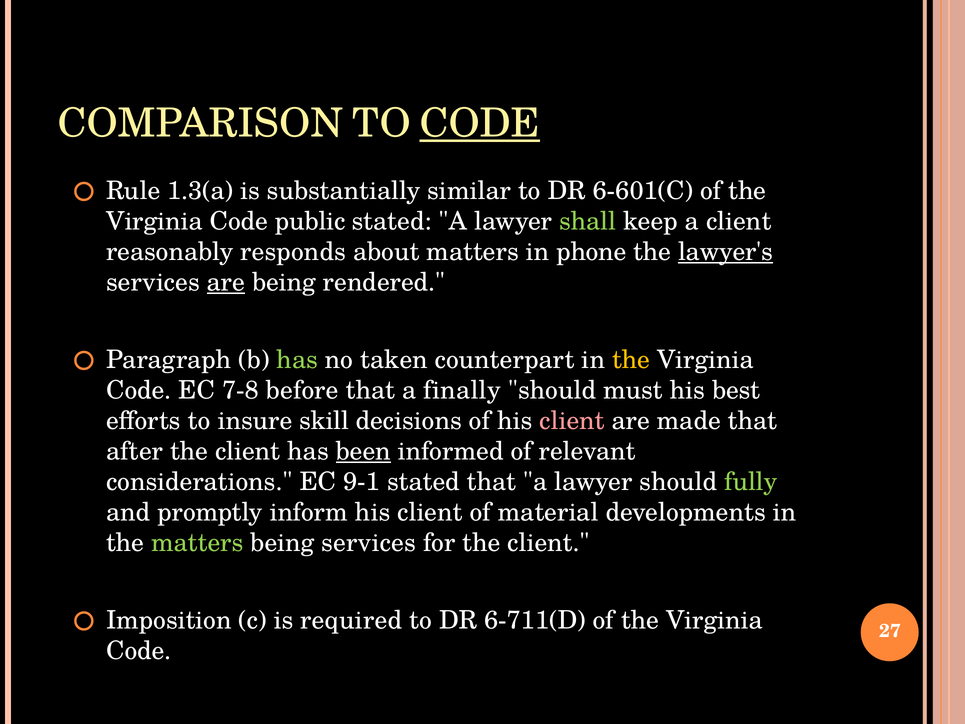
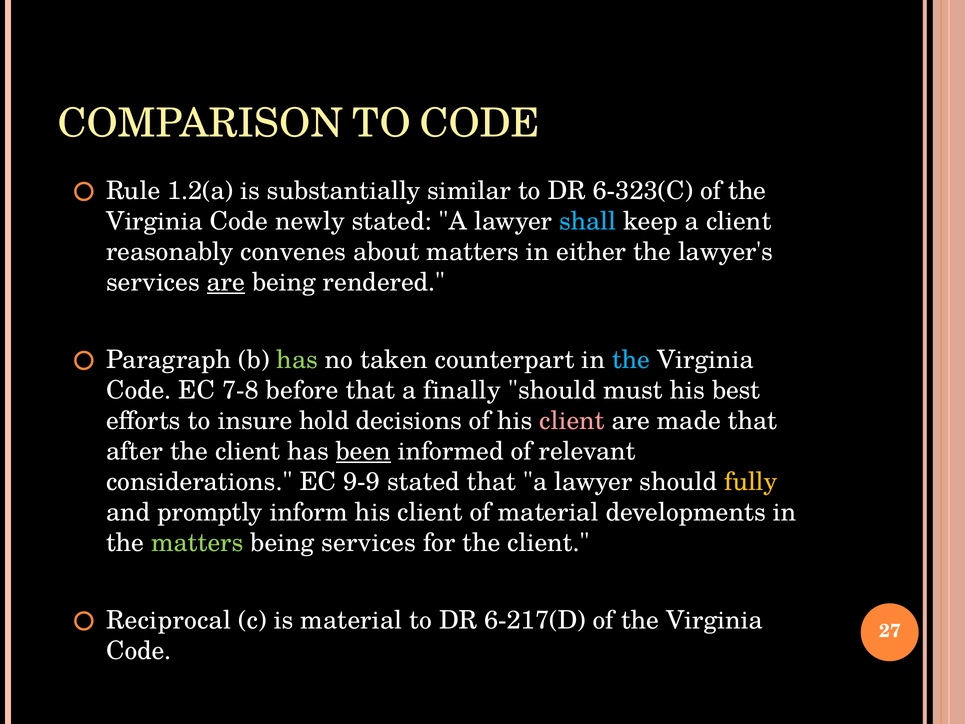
CODE at (480, 123) underline: present -> none
1.3(a: 1.3(a -> 1.2(a
6-601(C: 6-601(C -> 6-323(C
public: public -> newly
shall colour: light green -> light blue
responds: responds -> convenes
phone: phone -> either
lawyer's underline: present -> none
the at (631, 360) colour: yellow -> light blue
skill: skill -> hold
9-1: 9-1 -> 9-9
fully colour: light green -> yellow
Imposition: Imposition -> Reciprocal
is required: required -> material
6-711(D: 6-711(D -> 6-217(D
